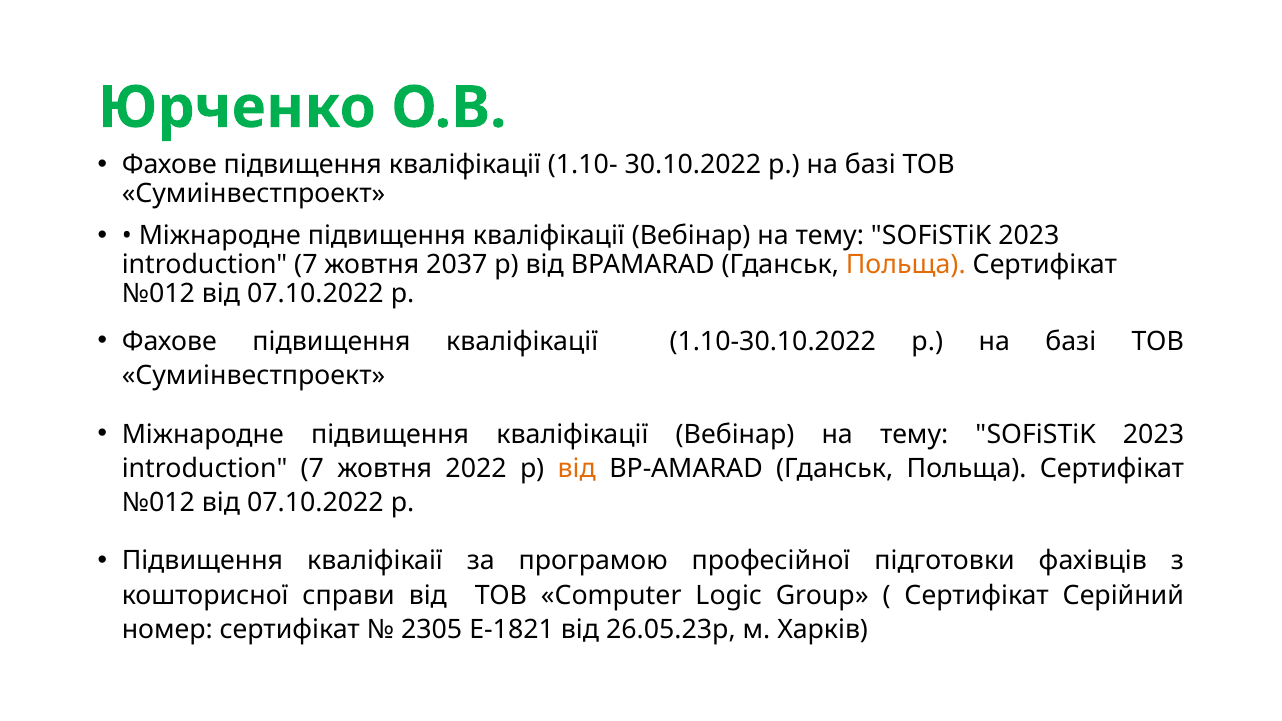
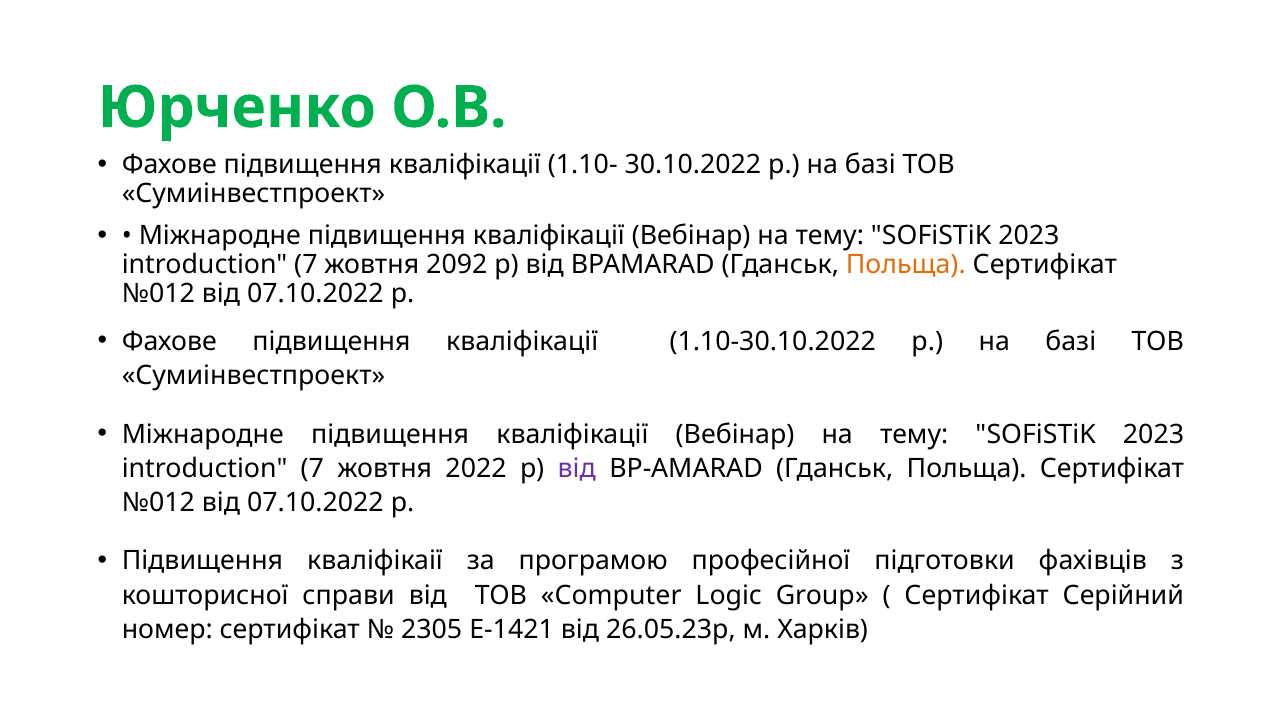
2037: 2037 -> 2092
від at (577, 469) colour: orange -> purple
Е-1821: Е-1821 -> Е-1421
